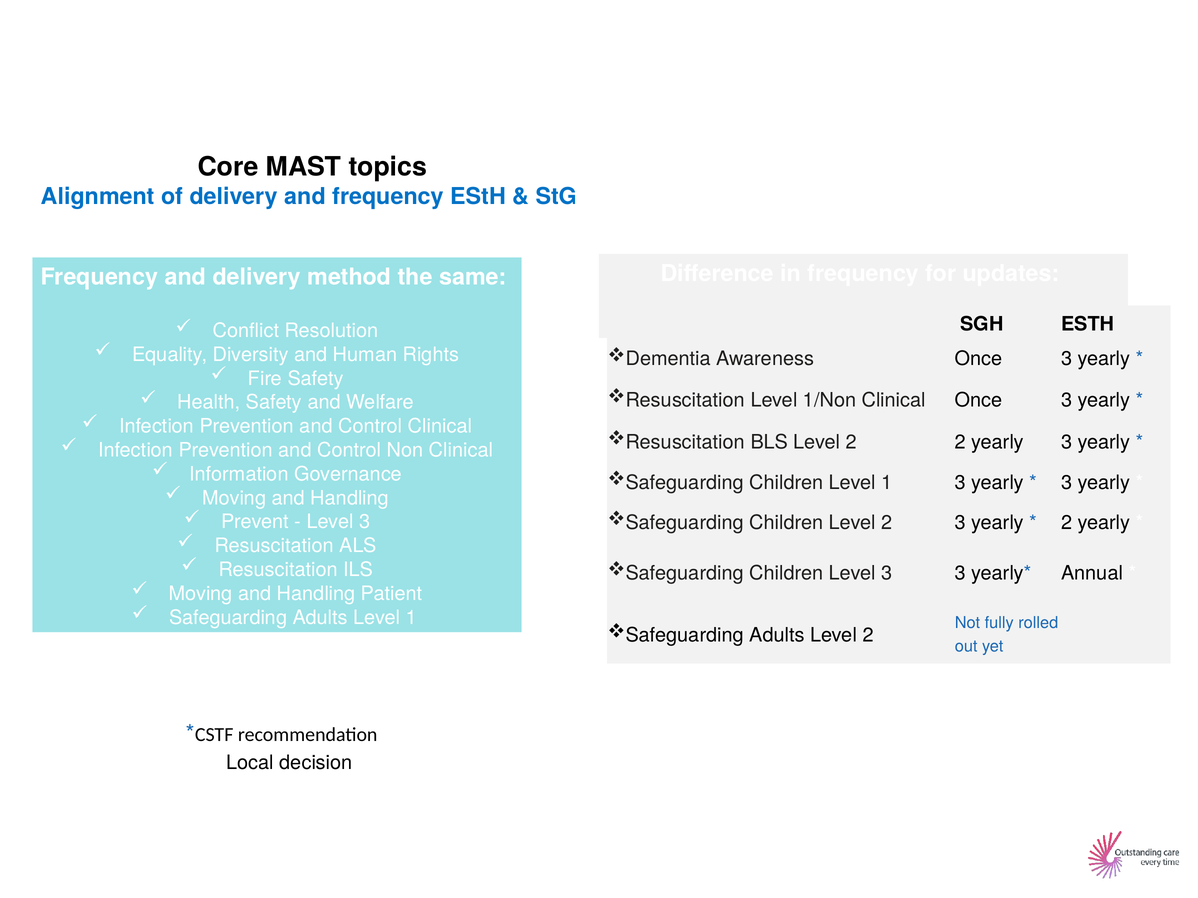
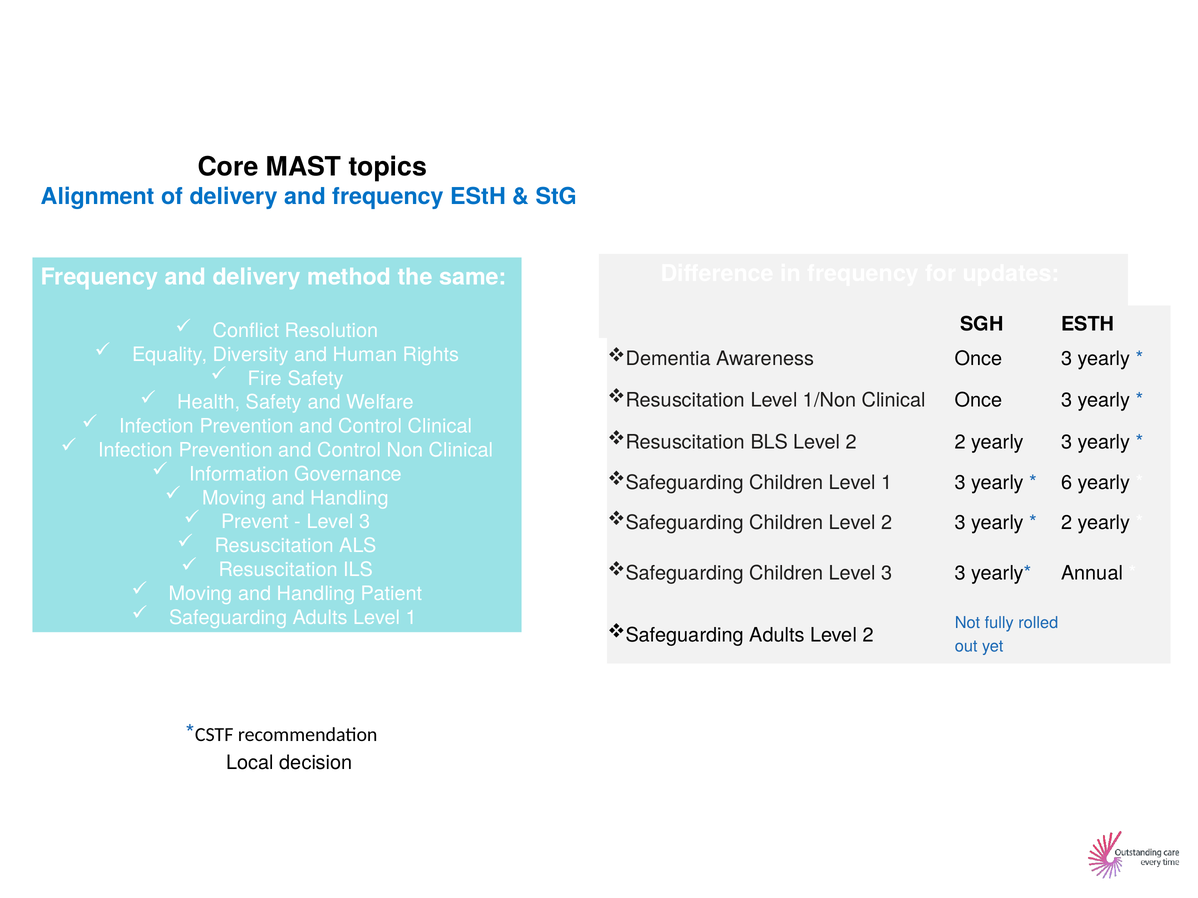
3 at (1067, 483): 3 -> 6
